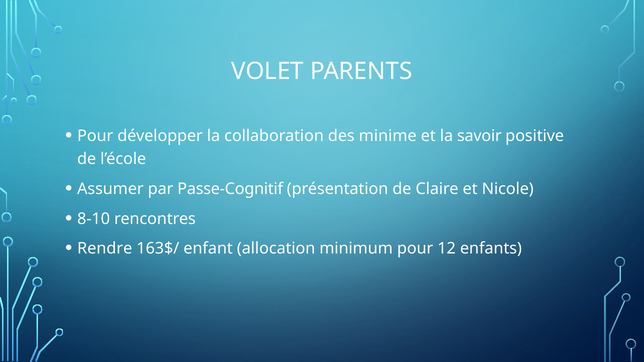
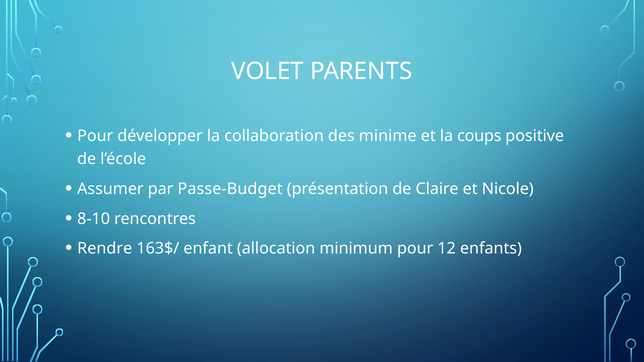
savoir: savoir -> coups
Passe-Cognitif: Passe-Cognitif -> Passe-Budget
